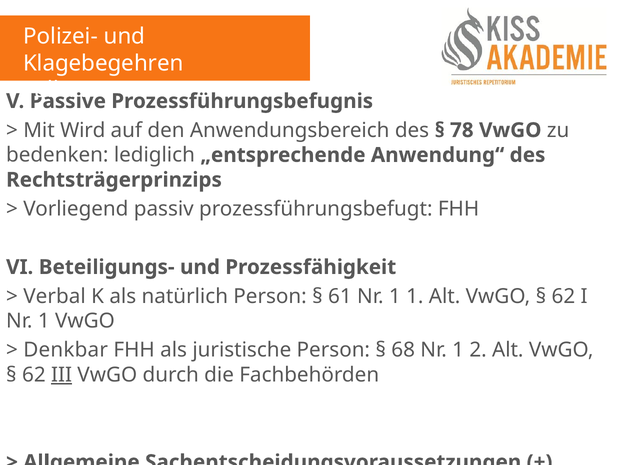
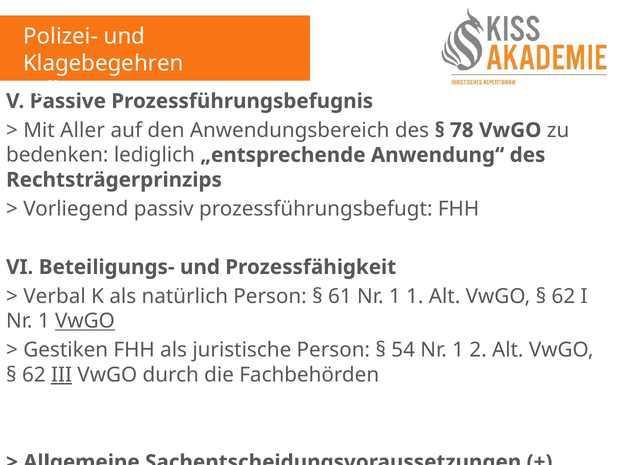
Wird: Wird -> Aller
VwGO at (85, 321) underline: none -> present
Denkbar: Denkbar -> Gestiken
68: 68 -> 54
